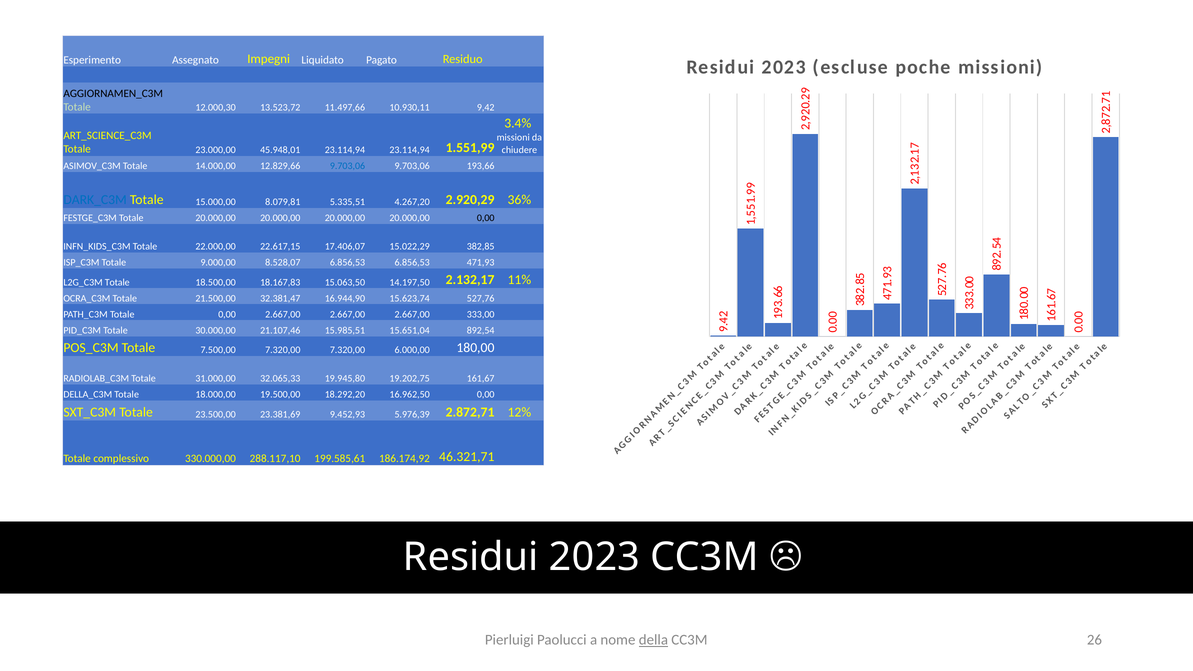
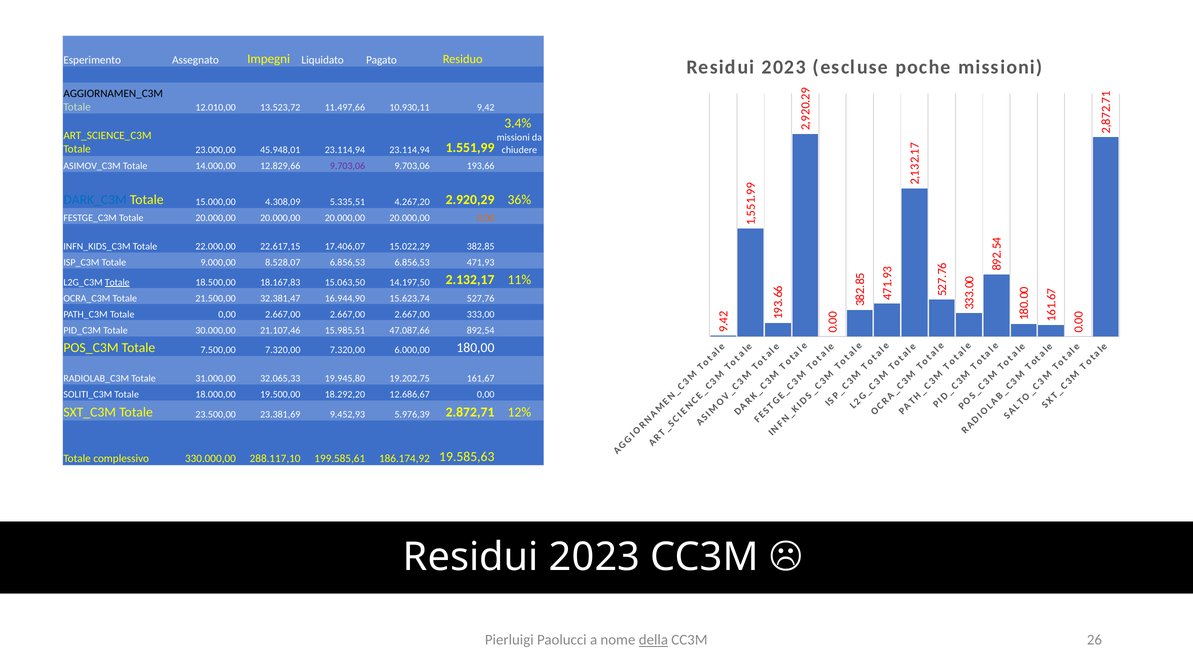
12.000,30: 12.000,30 -> 12.010,00
9.703,06 at (347, 166) colour: blue -> purple
8.079,81: 8.079,81 -> 4.308,09
0,00 at (486, 218) colour: black -> orange
Totale at (117, 282) underline: none -> present
15.651,04: 15.651,04 -> 47.087,66
DELLA_C3M: DELLA_C3M -> SOLITI_C3M
16.962,50: 16.962,50 -> 12.686,67
46.321,71: 46.321,71 -> 19.585,63
